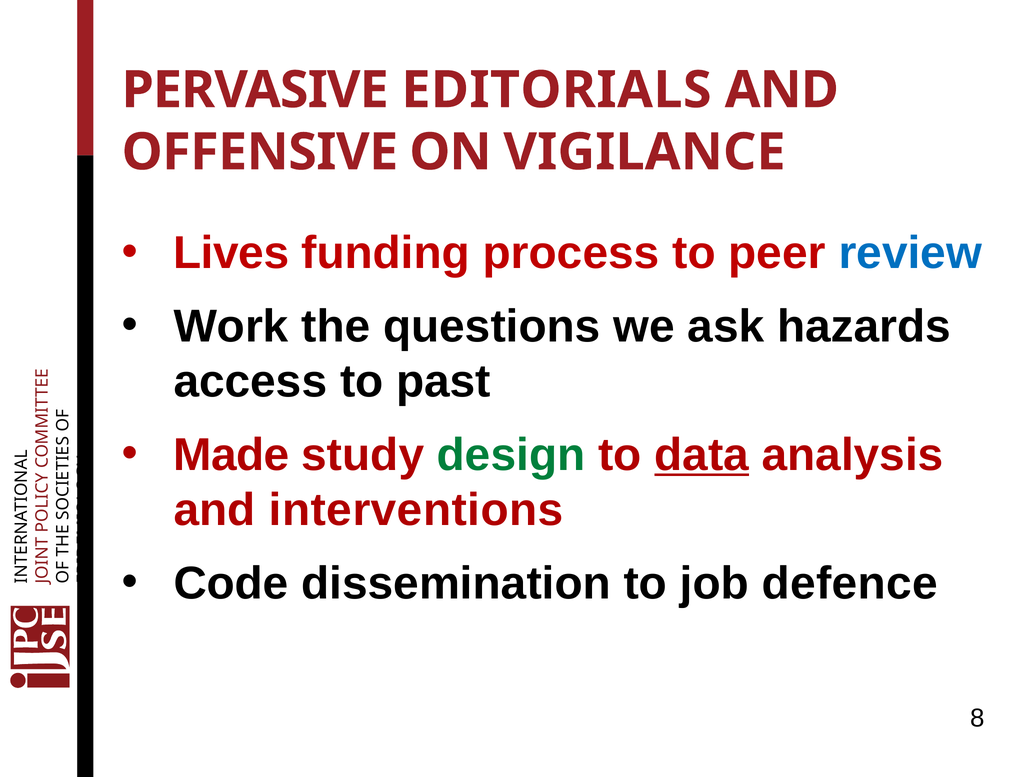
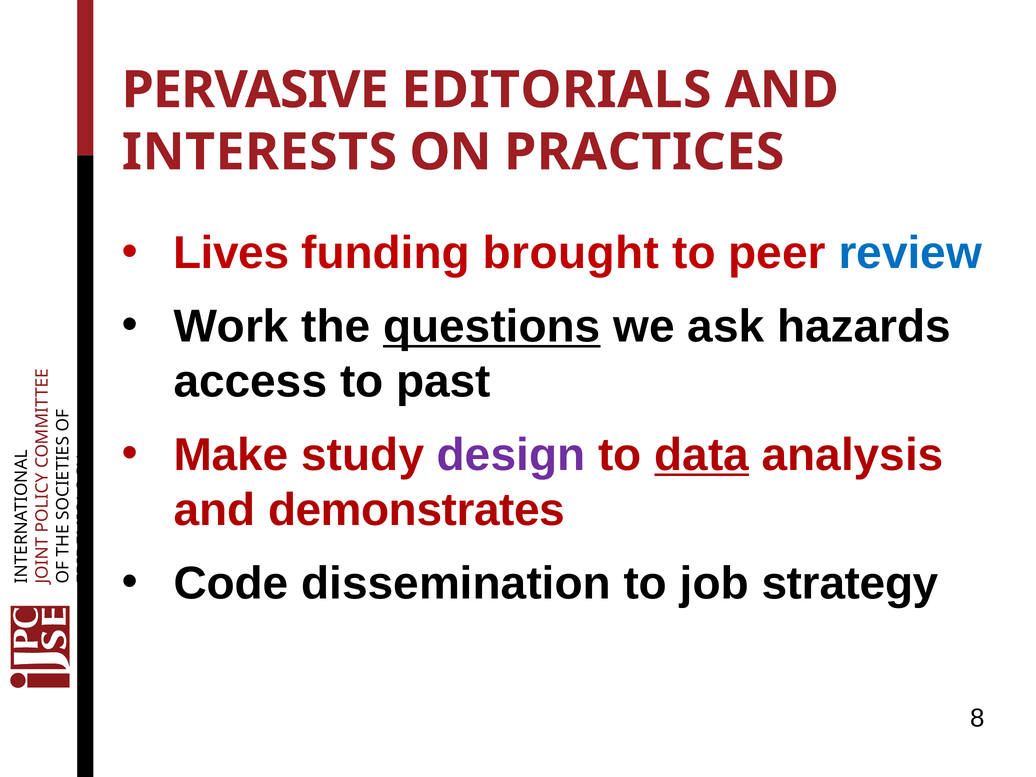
OFFENSIVE: OFFENSIVE -> INTERESTS
VIGILANCE: VIGILANCE -> PRACTICES
process: process -> brought
questions underline: none -> present
Made: Made -> Make
design colour: green -> purple
interventions: interventions -> demonstrates
defence: defence -> strategy
